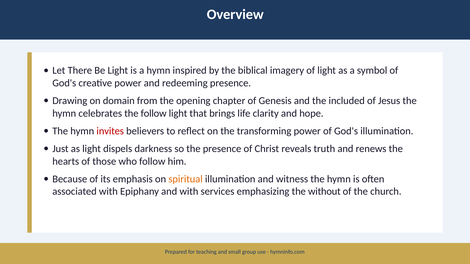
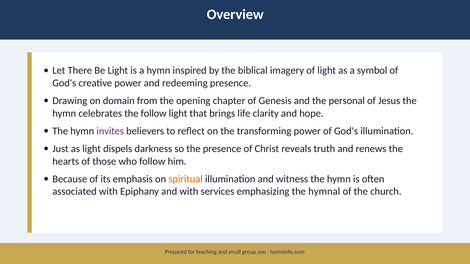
included: included -> personal
invites colour: red -> purple
without: without -> hymnal
